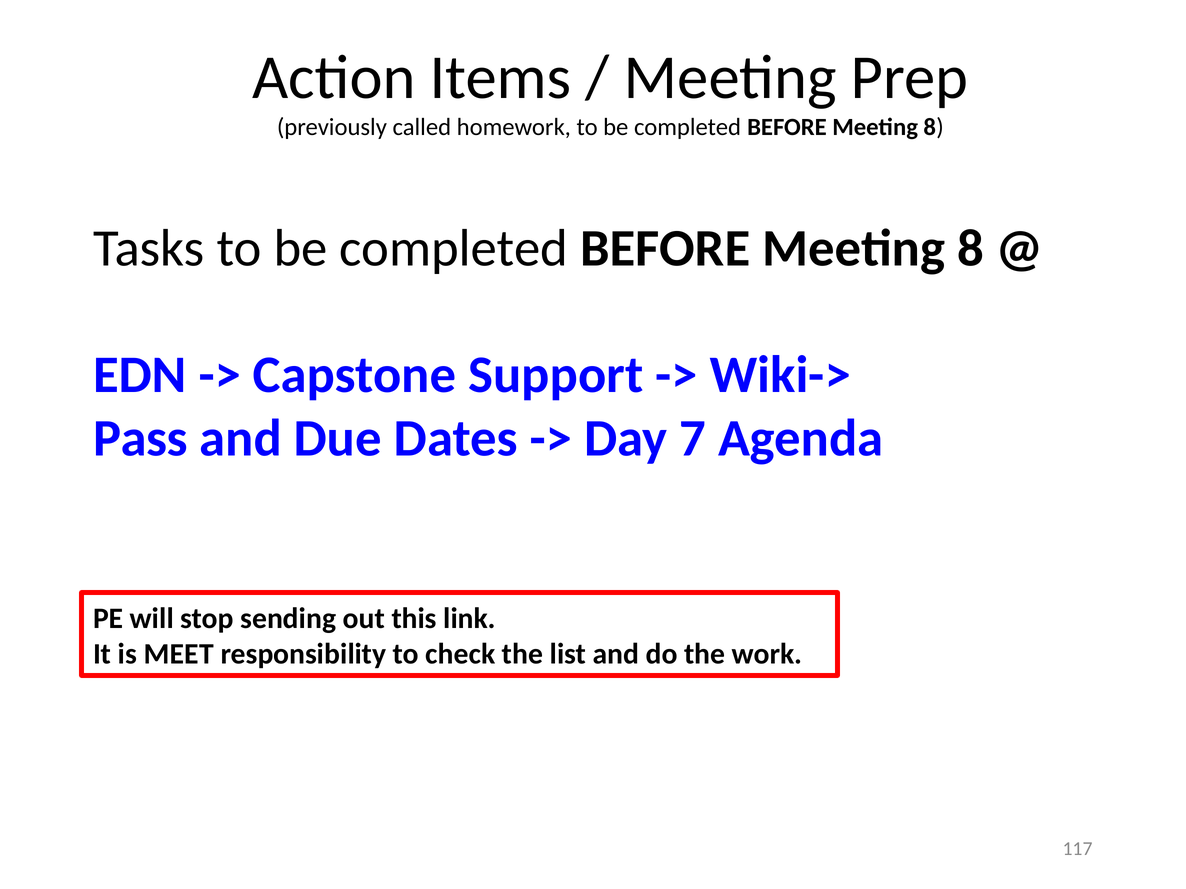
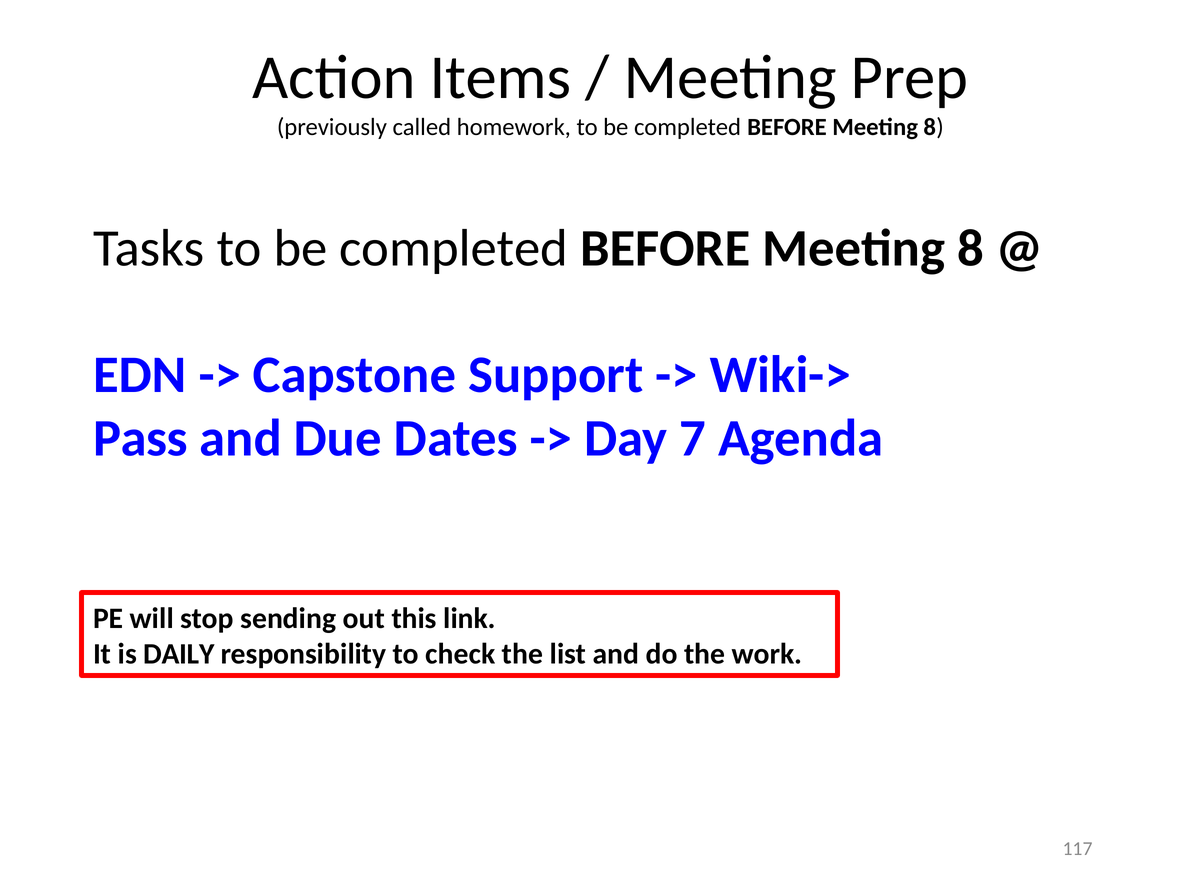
MEET: MEET -> DAILY
